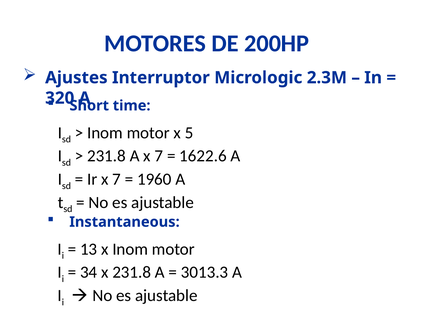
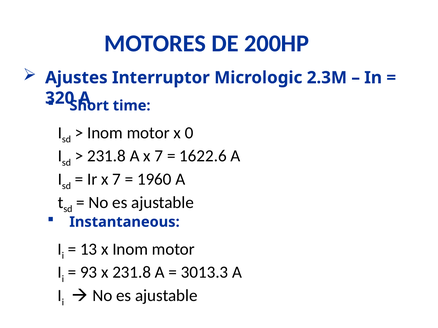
5: 5 -> 0
34: 34 -> 93
